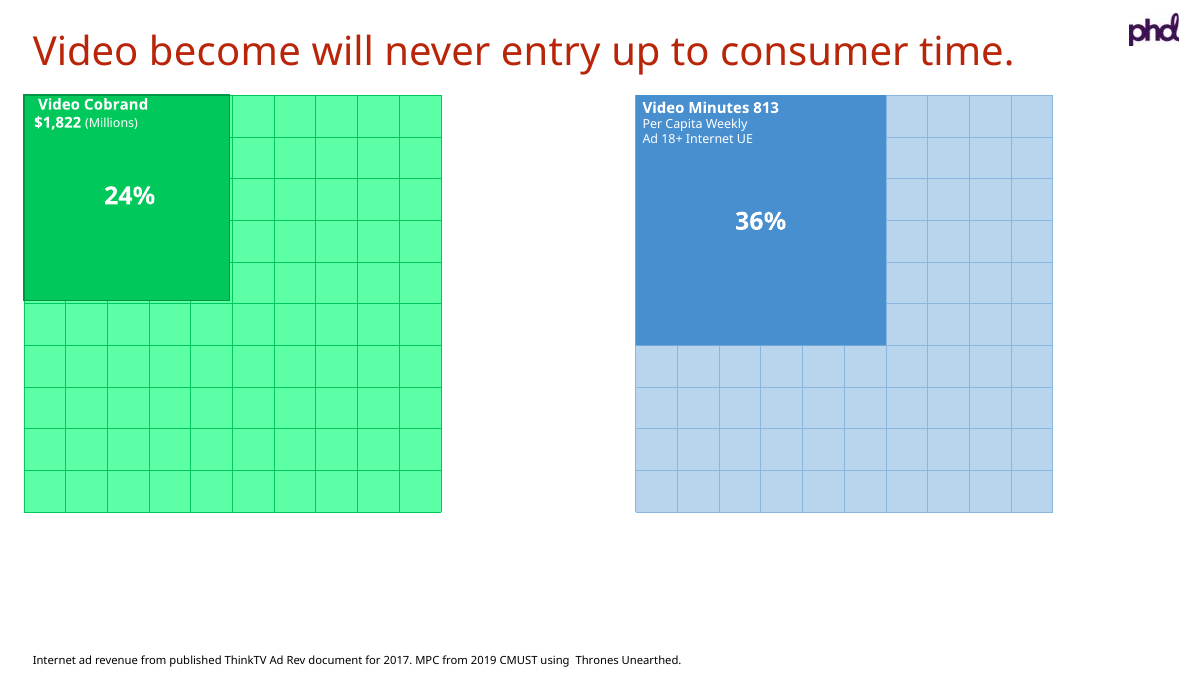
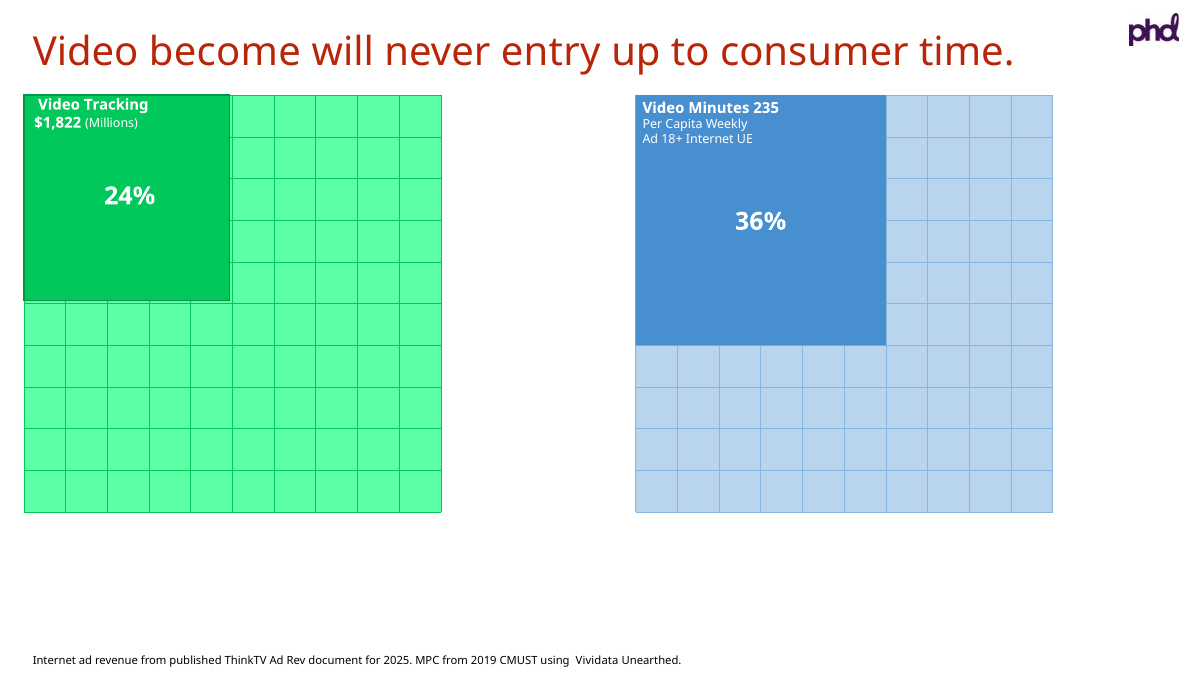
Cobrand: Cobrand -> Tracking
813: 813 -> 235
2017: 2017 -> 2025
Thrones: Thrones -> Vividata
